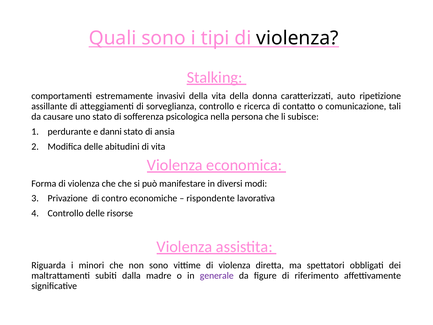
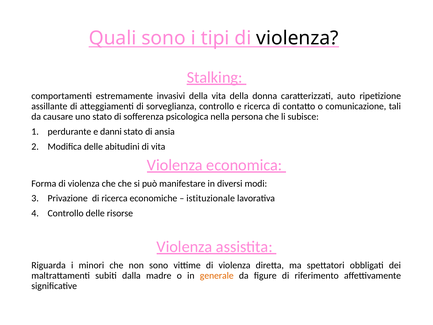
di contro: contro -> ricerca
rispondente: rispondente -> istituzionale
generale colour: purple -> orange
